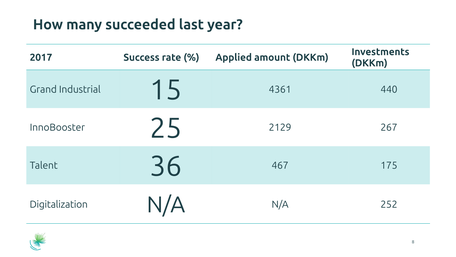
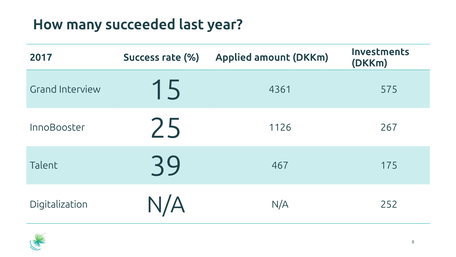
Industrial: Industrial -> Interview
440: 440 -> 575
2129: 2129 -> 1126
36: 36 -> 39
